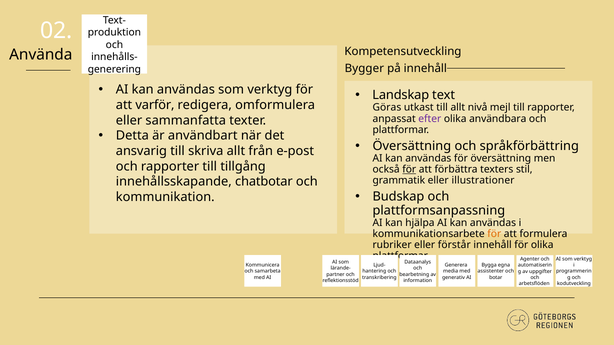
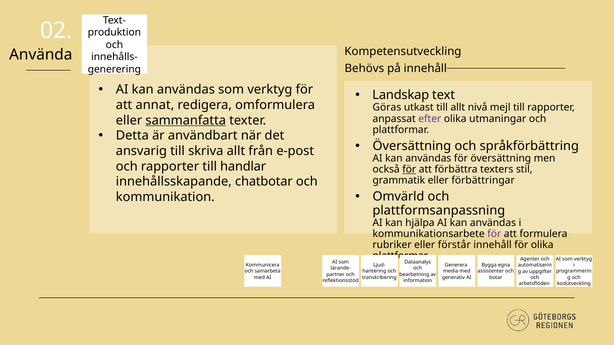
Bygger: Bygger -> Behövs
varför: varför -> annat
användbara: användbara -> utmaningar
sammanfatta underline: none -> present
tillgång: tillgång -> handlar
illustrationer: illustrationer -> förbättringar
Budskap: Budskap -> Omvärld
för at (494, 234) colour: orange -> purple
